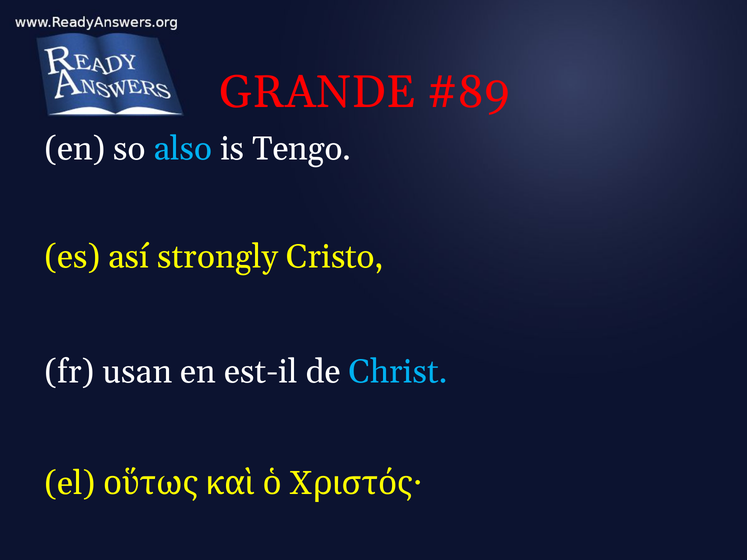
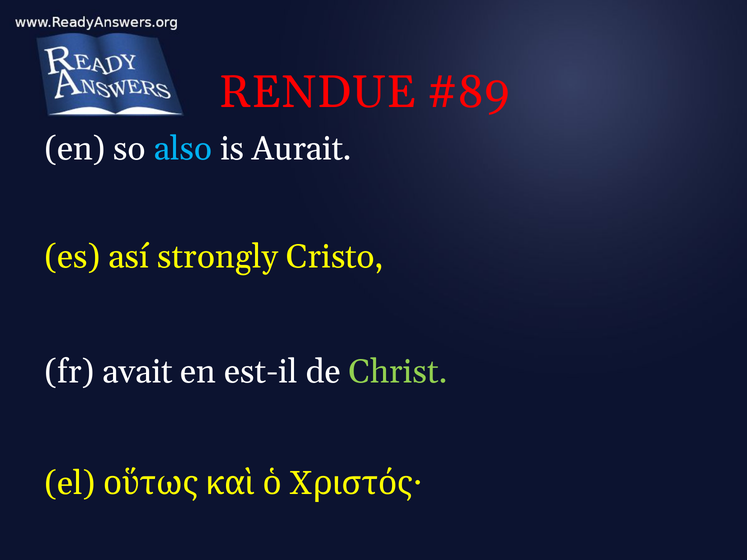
GRANDE: GRANDE -> RENDUE
Tengo: Tengo -> Aurait
usan: usan -> avait
Christ colour: light blue -> light green
